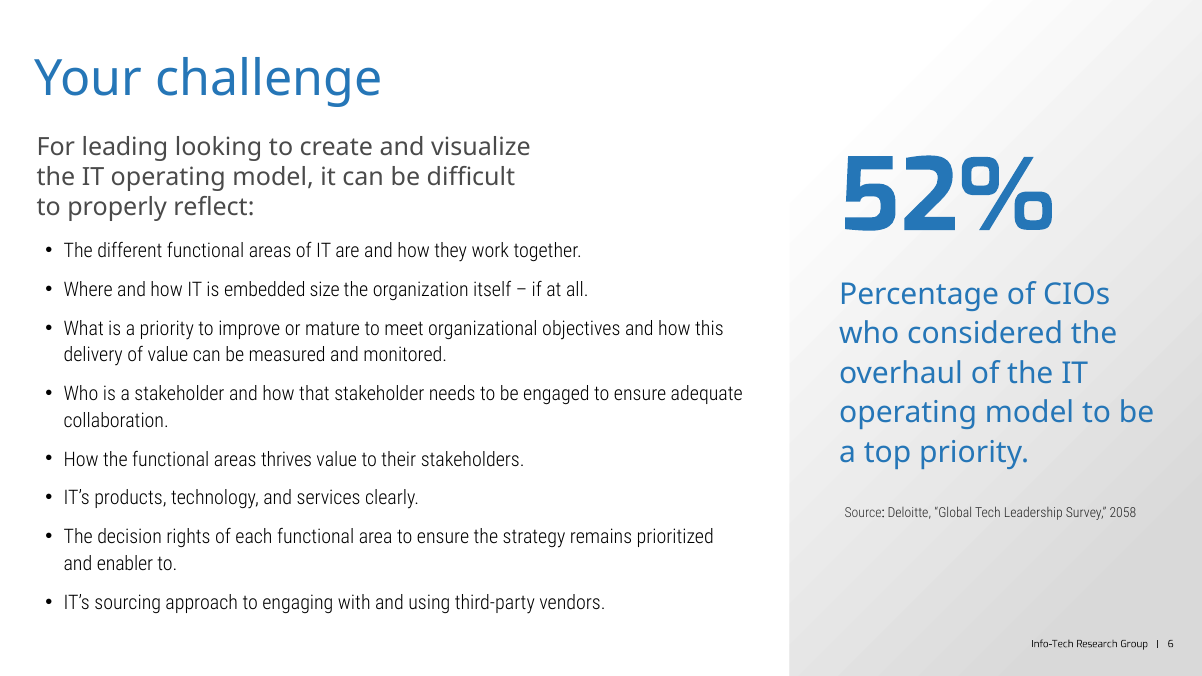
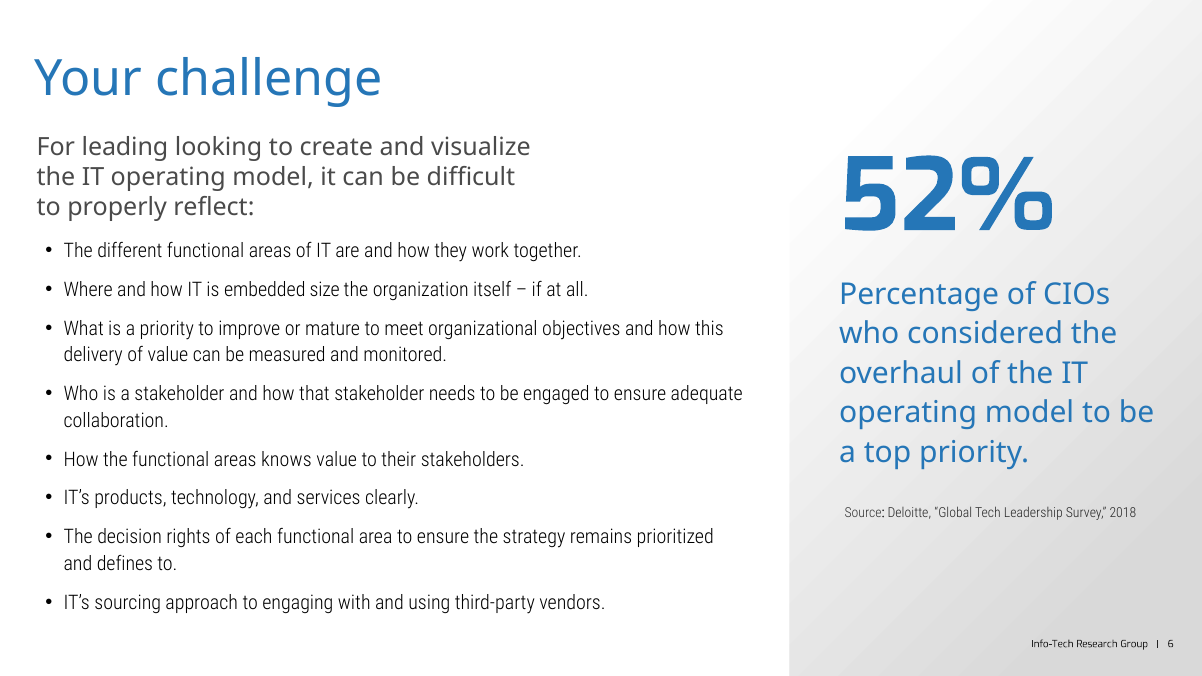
thrives: thrives -> knows
2058: 2058 -> 2018
enabler: enabler -> defines
